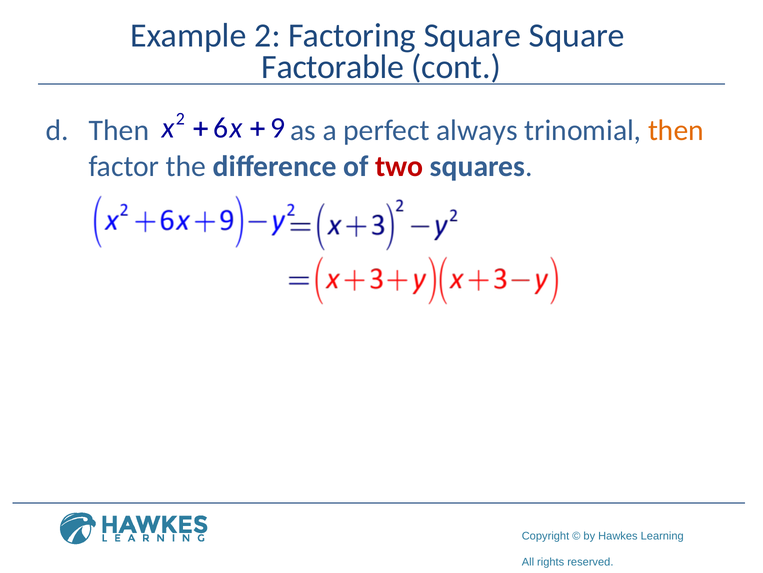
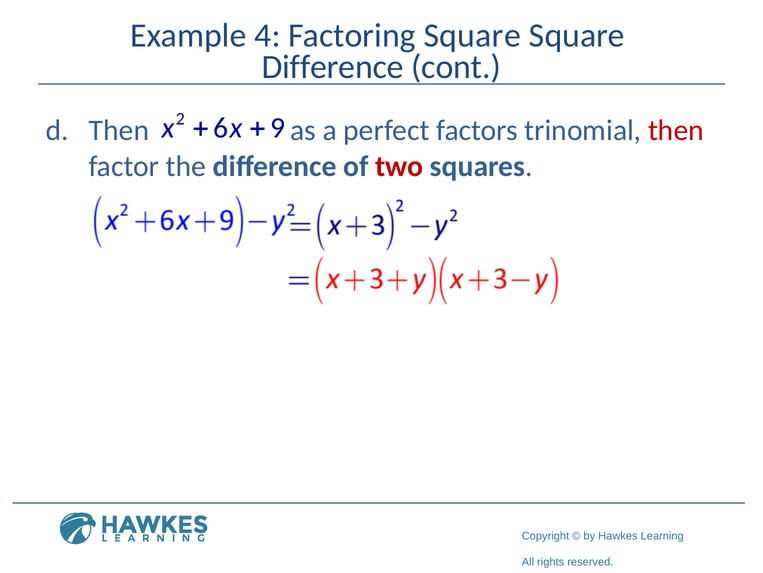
Example 2: 2 -> 4
Factorable at (333, 67): Factorable -> Difference
always: always -> factors
then at (676, 130) colour: orange -> red
